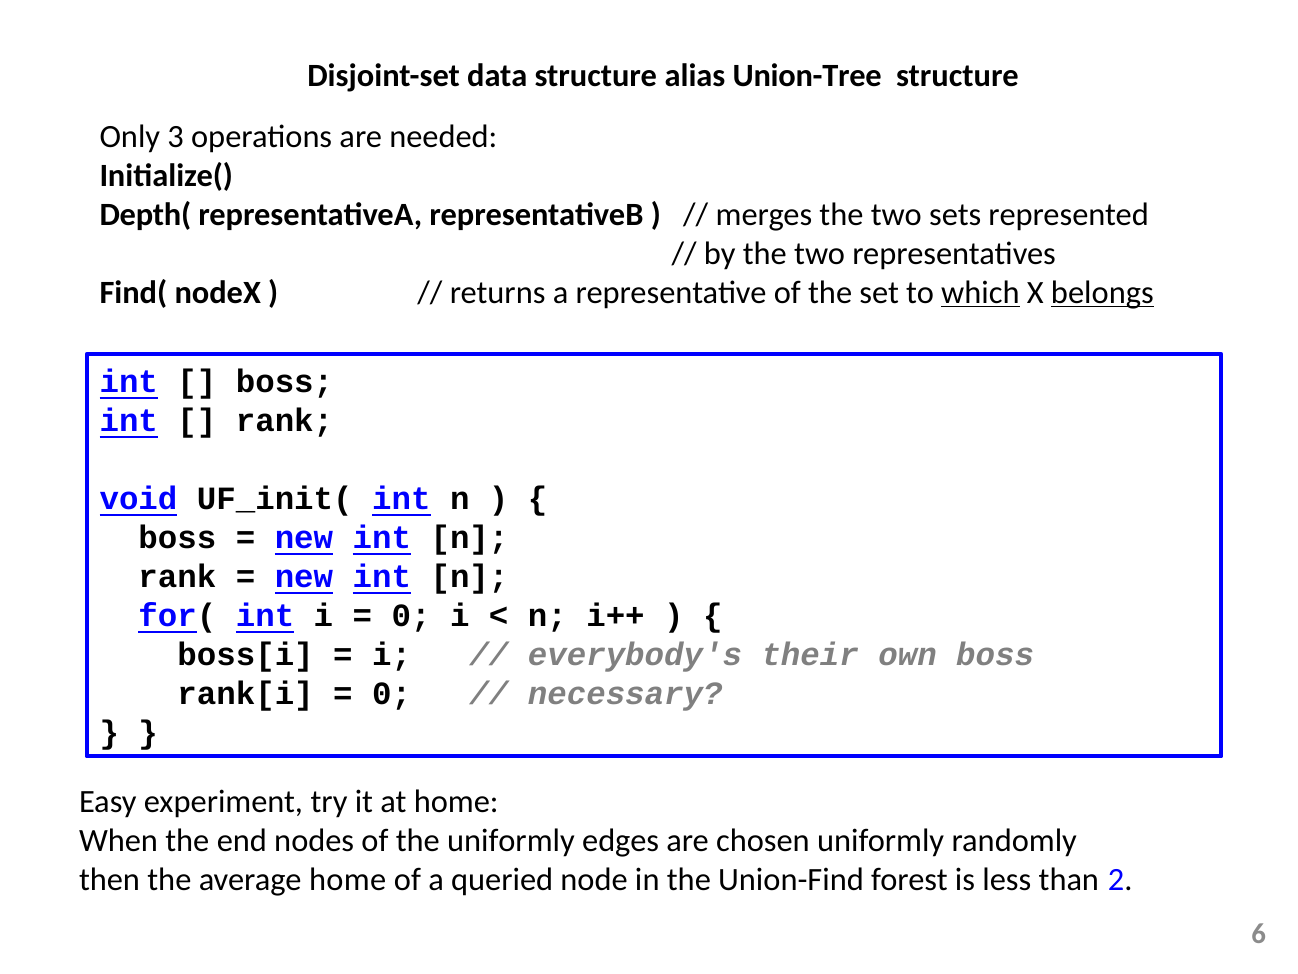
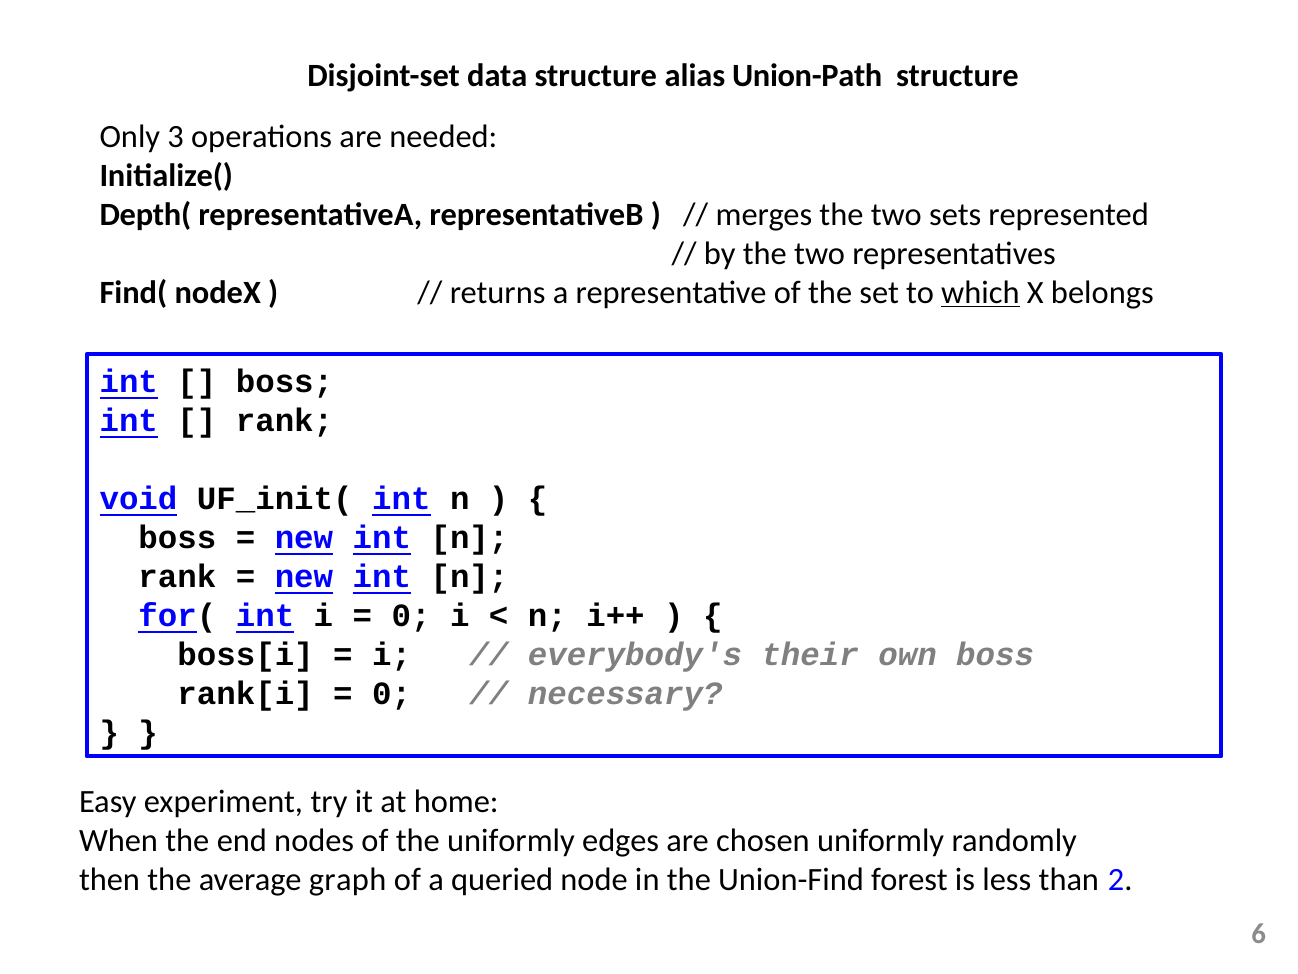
Union-Tree: Union-Tree -> Union-Path
belongs underline: present -> none
average home: home -> graph
